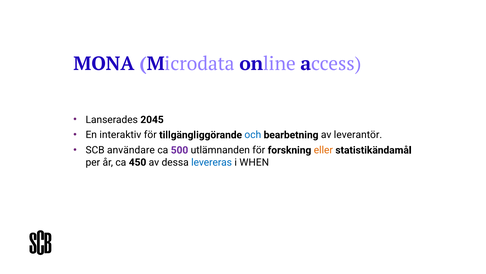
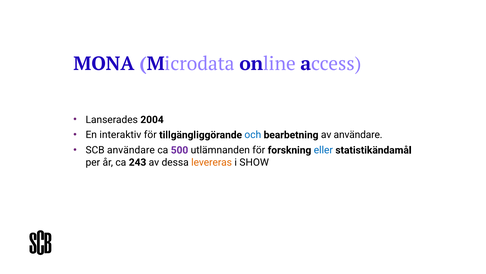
2045: 2045 -> 2004
av leverantör: leverantör -> användare
eller colour: orange -> blue
450: 450 -> 243
levereras colour: blue -> orange
WHEN: WHEN -> SHOW
